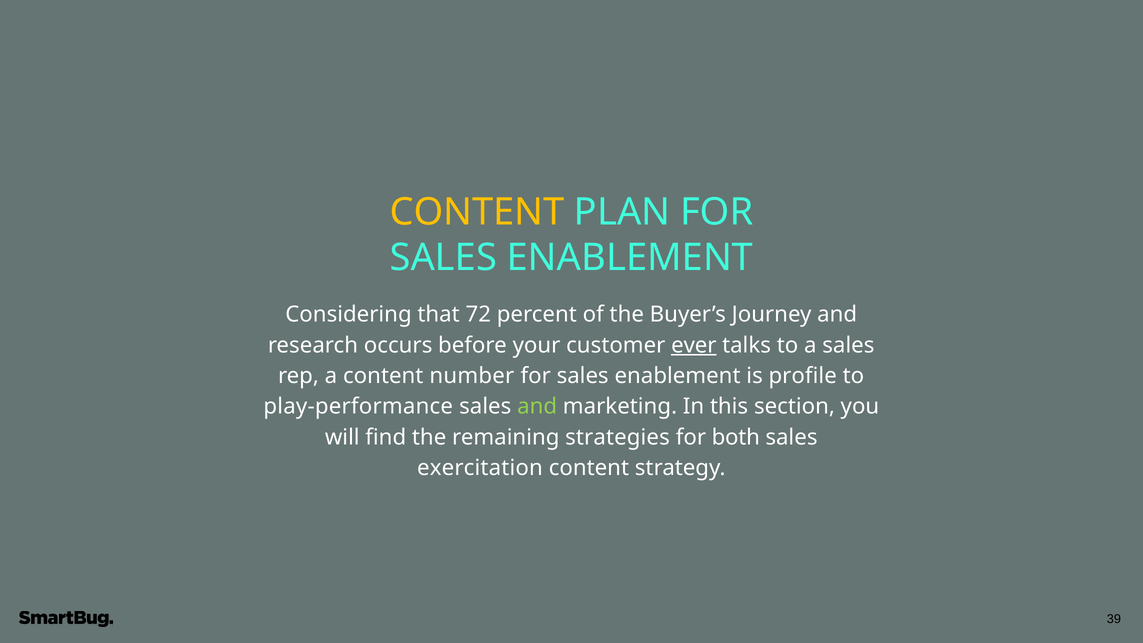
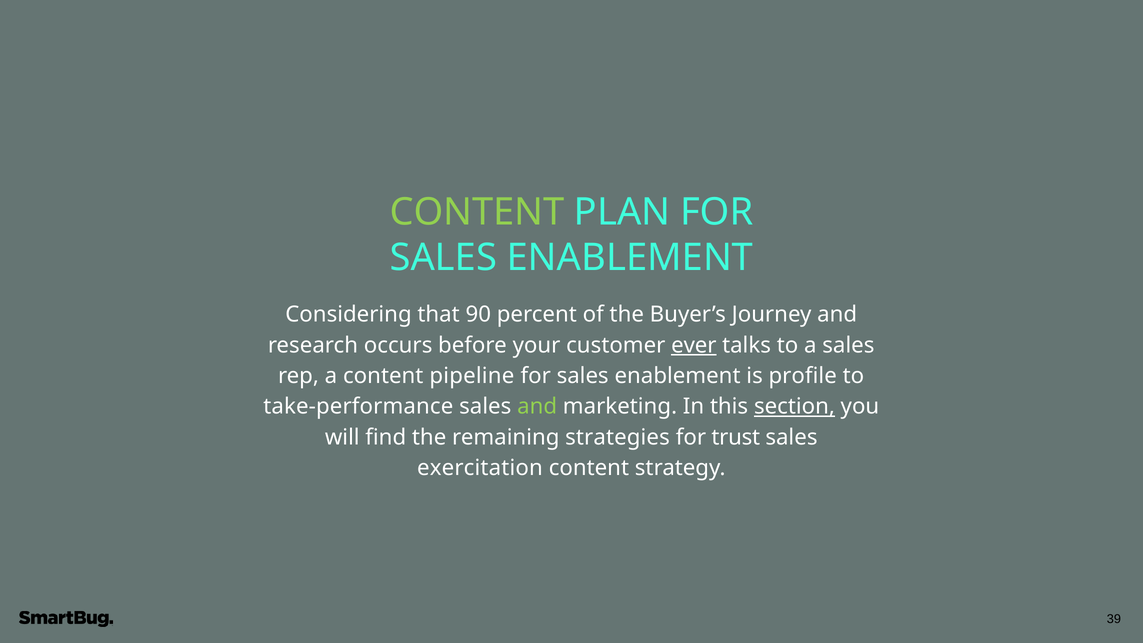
CONTENT at (477, 212) colour: yellow -> light green
72: 72 -> 90
number: number -> pipeline
play-performance: play-performance -> take-performance
section underline: none -> present
both: both -> trust
